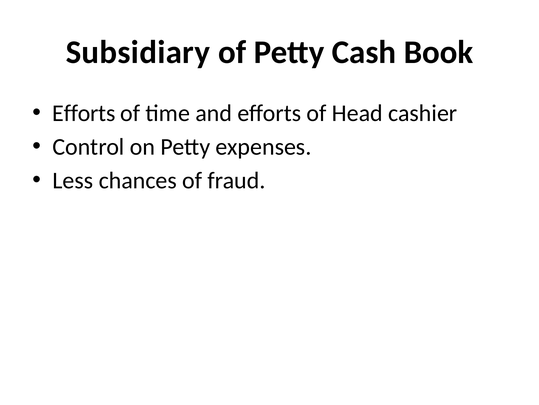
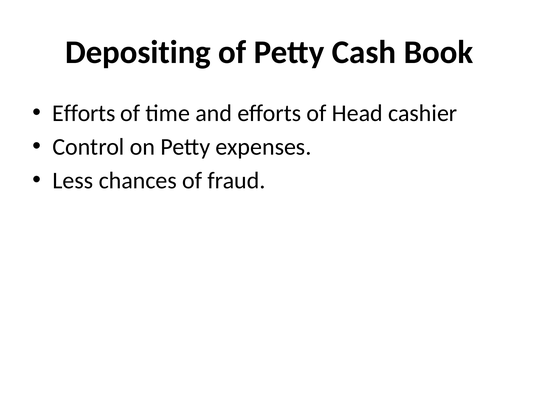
Subsidiary: Subsidiary -> Depositing
